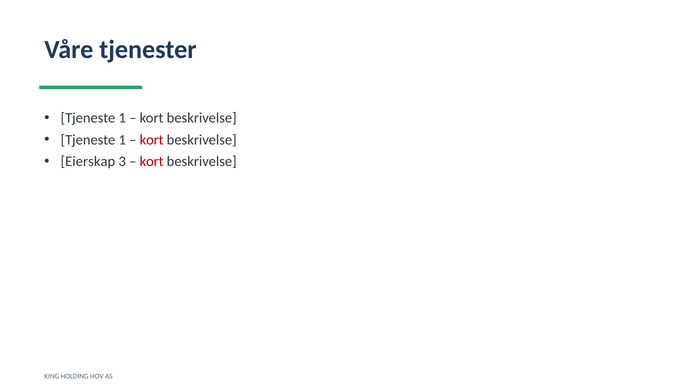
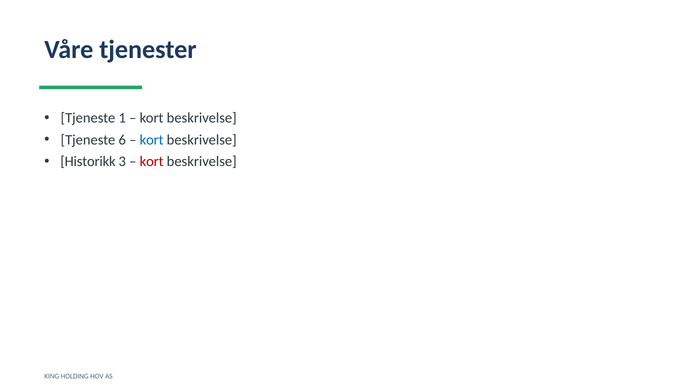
1 at (122, 140): 1 -> 6
kort at (152, 140) colour: red -> blue
Eierskap: Eierskap -> Historikk
